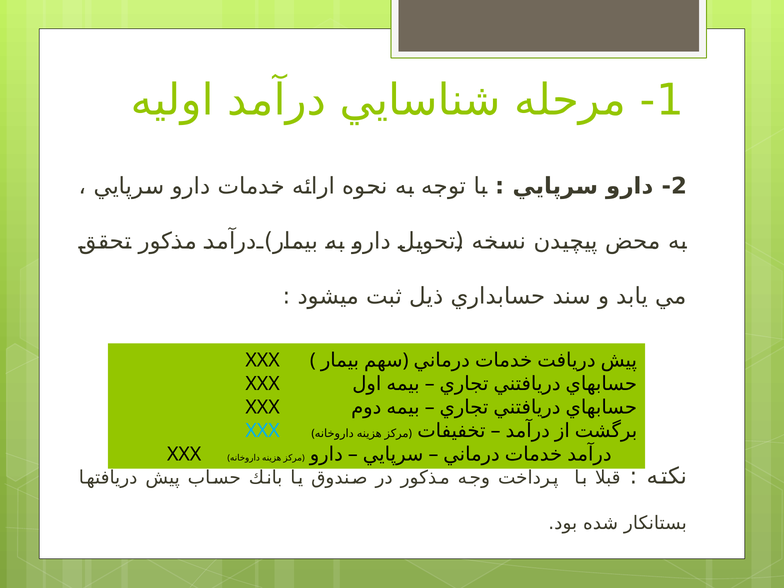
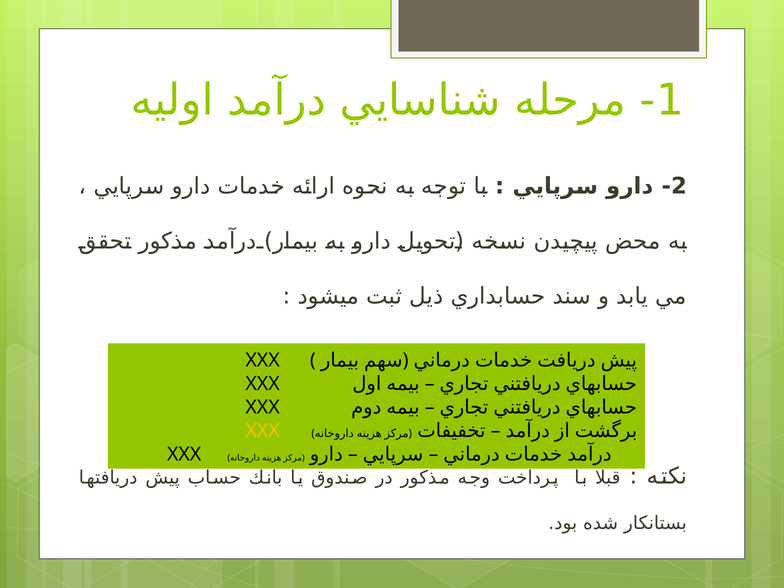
XXX at (263, 431) colour: light blue -> yellow
